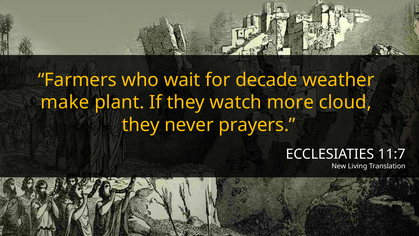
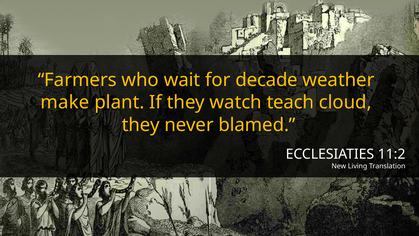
more: more -> teach
prayers: prayers -> blamed
11:7: 11:7 -> 11:2
